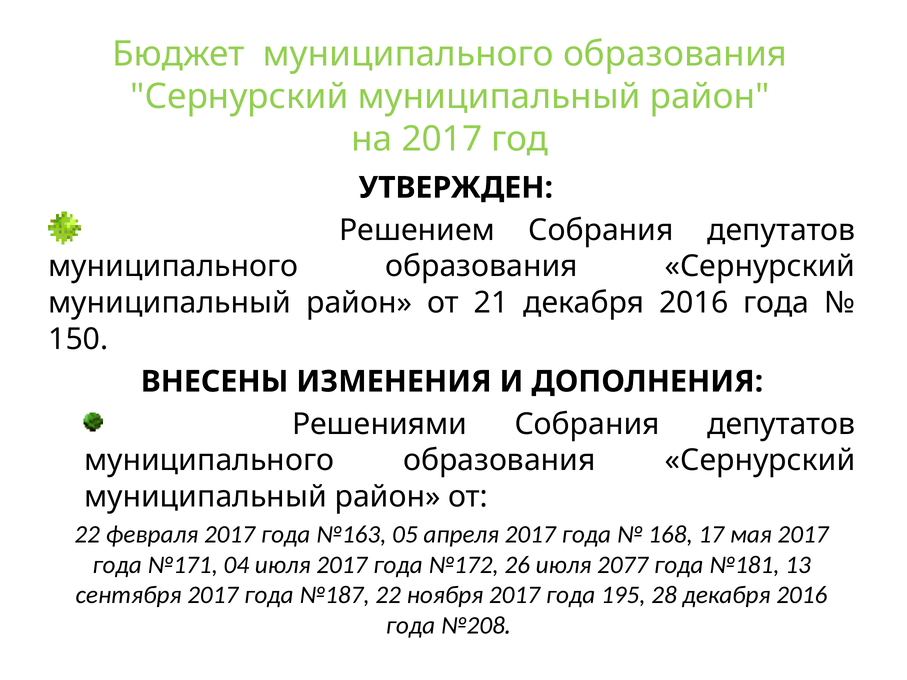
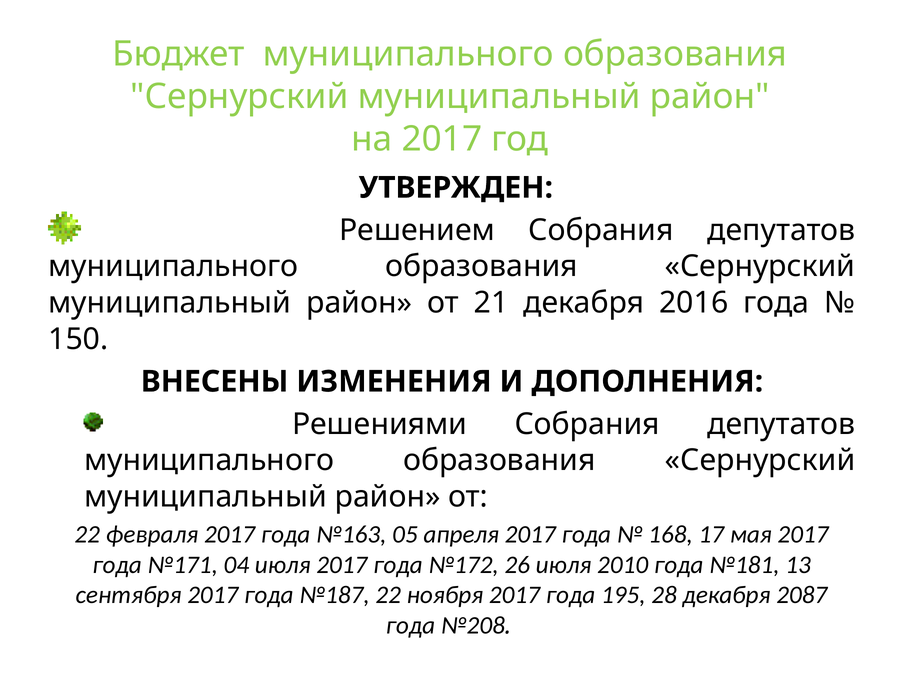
2077: 2077 -> 2010
28 декабря 2016: 2016 -> 2087
